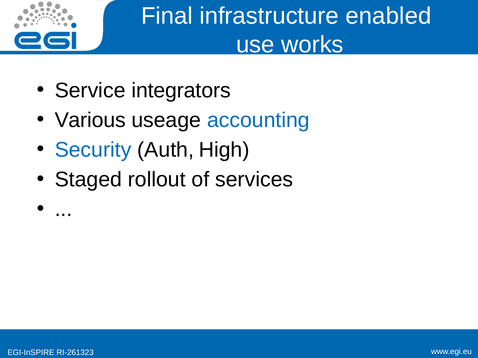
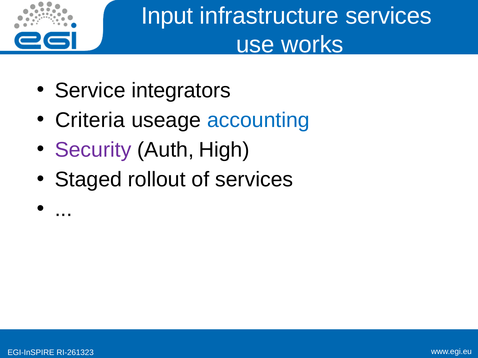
Final: Final -> Input
infrastructure enabled: enabled -> services
Various: Various -> Criteria
Security colour: blue -> purple
